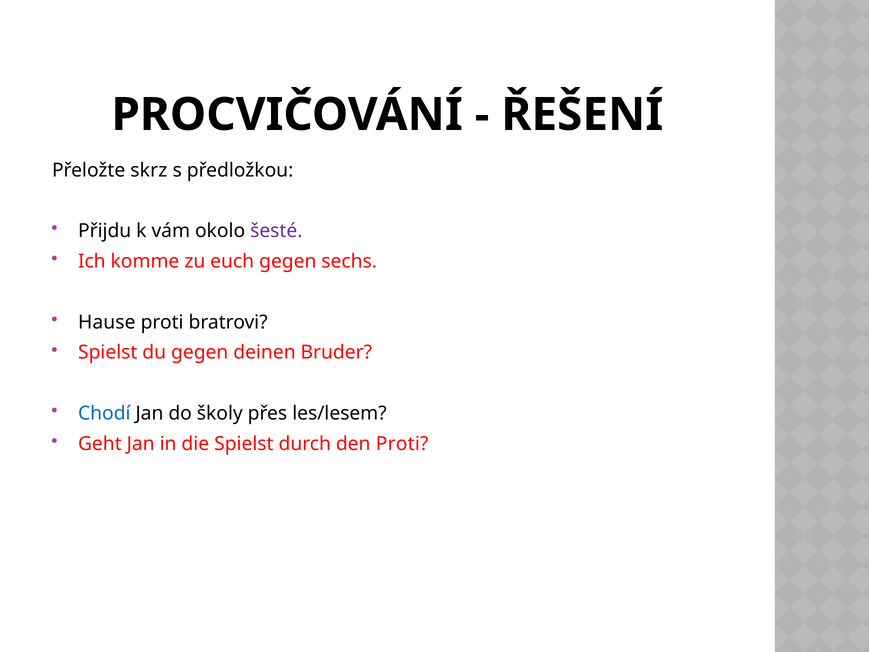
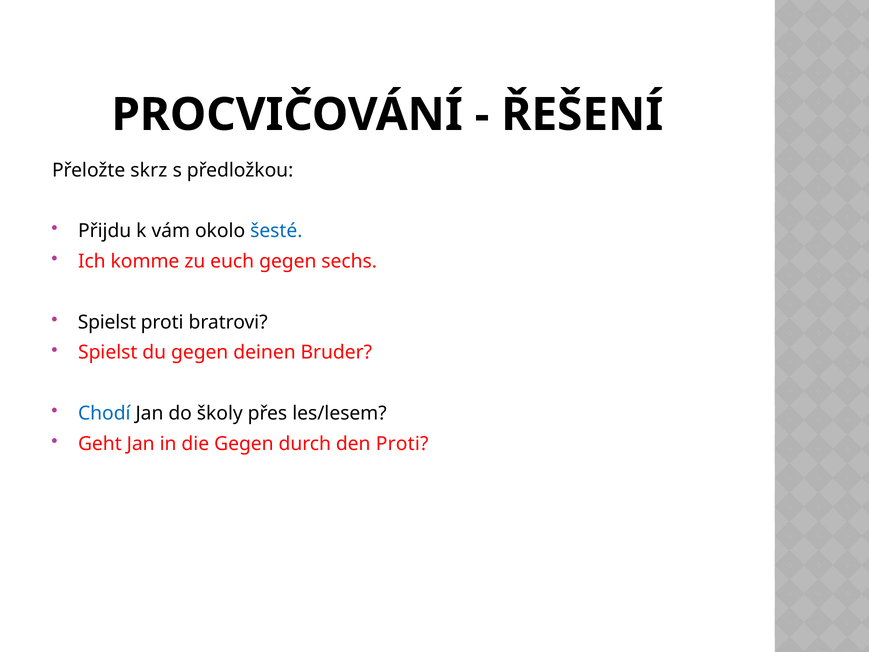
šesté colour: purple -> blue
Hause at (107, 322): Hause -> Spielst
die Spielst: Spielst -> Gegen
